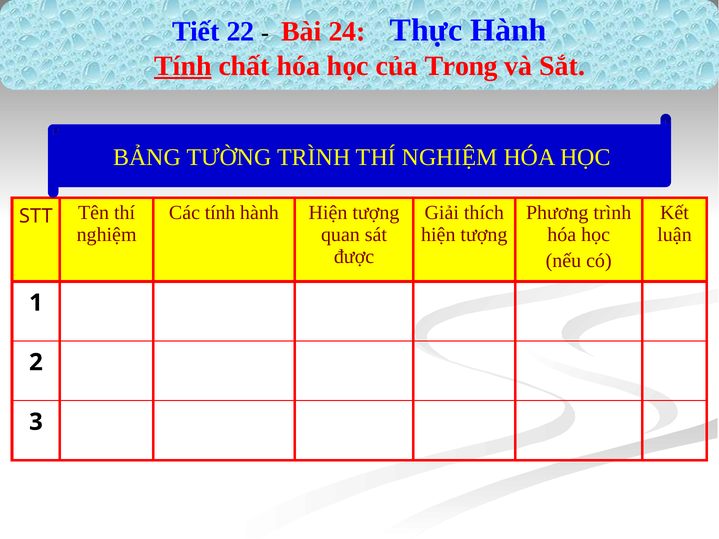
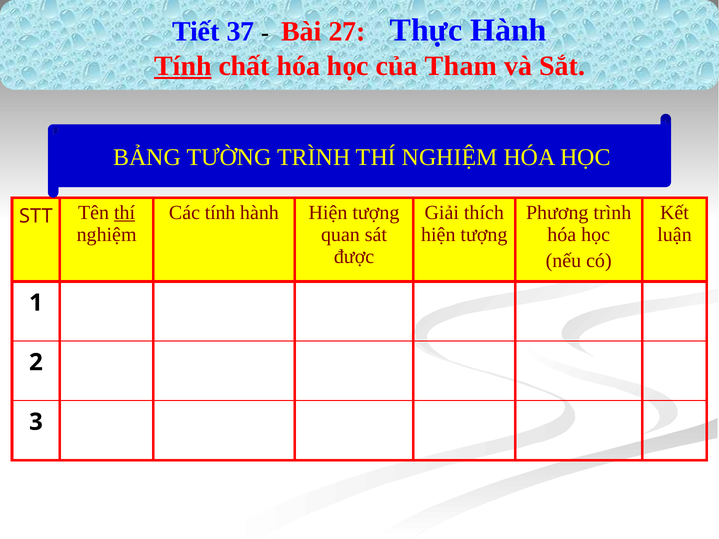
22: 22 -> 37
24: 24 -> 27
Trong: Trong -> Tham
thí at (125, 213) underline: none -> present
